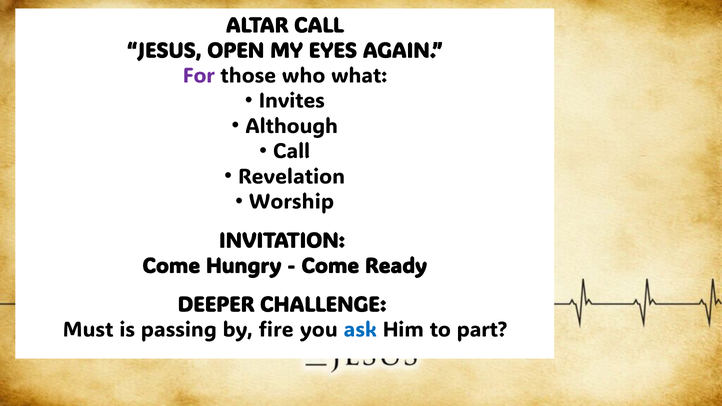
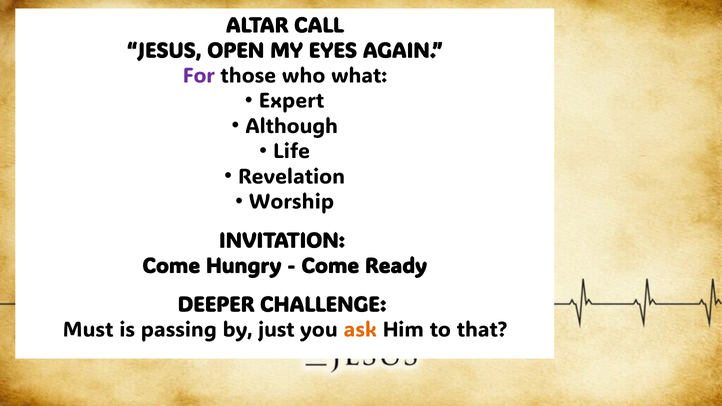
Invites: Invites -> Expert
Call at (292, 151): Call -> Life
fire: fire -> just
ask colour: blue -> orange
part: part -> that
